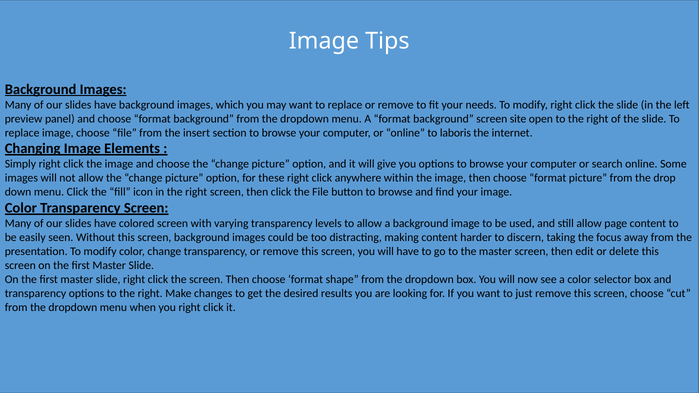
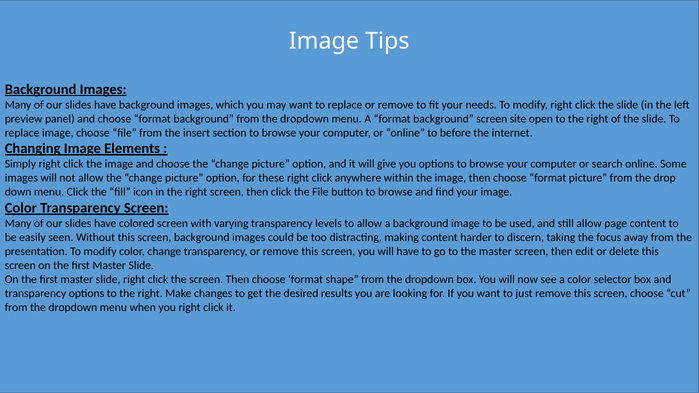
laboris: laboris -> before
